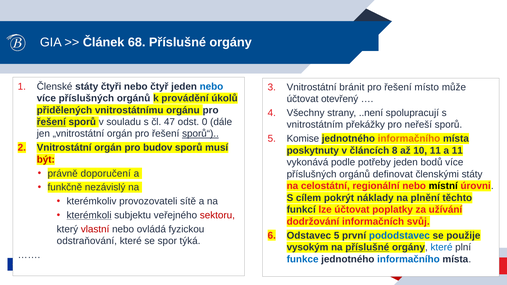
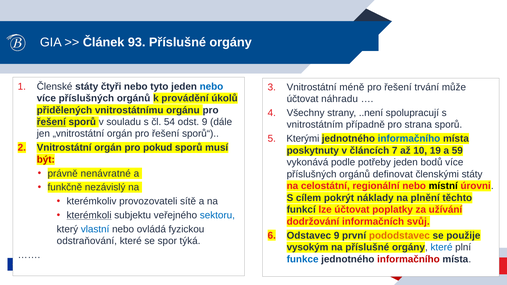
68: 68 -> 93
čtyř: čtyř -> tyto
bránit: bránit -> méně
místo: místo -> trvání
otevřený: otevřený -> náhradu
47: 47 -> 54
odst 0: 0 -> 9
překážky: překážky -> případně
neřeší: neřeší -> strana
sporů“ underline: present -> none
Komise: Komise -> Kterými
informačního at (409, 139) colour: orange -> blue
budov: budov -> pokud
8: 8 -> 7
10 11: 11 -> 19
a 11: 11 -> 59
doporučení: doporučení -> nenávratné
sektoru colour: red -> blue
vlastní colour: red -> blue
Odstavec 5: 5 -> 9
pododstavec colour: blue -> orange
příslušné at (367, 247) underline: present -> none
informačního at (408, 259) colour: blue -> red
